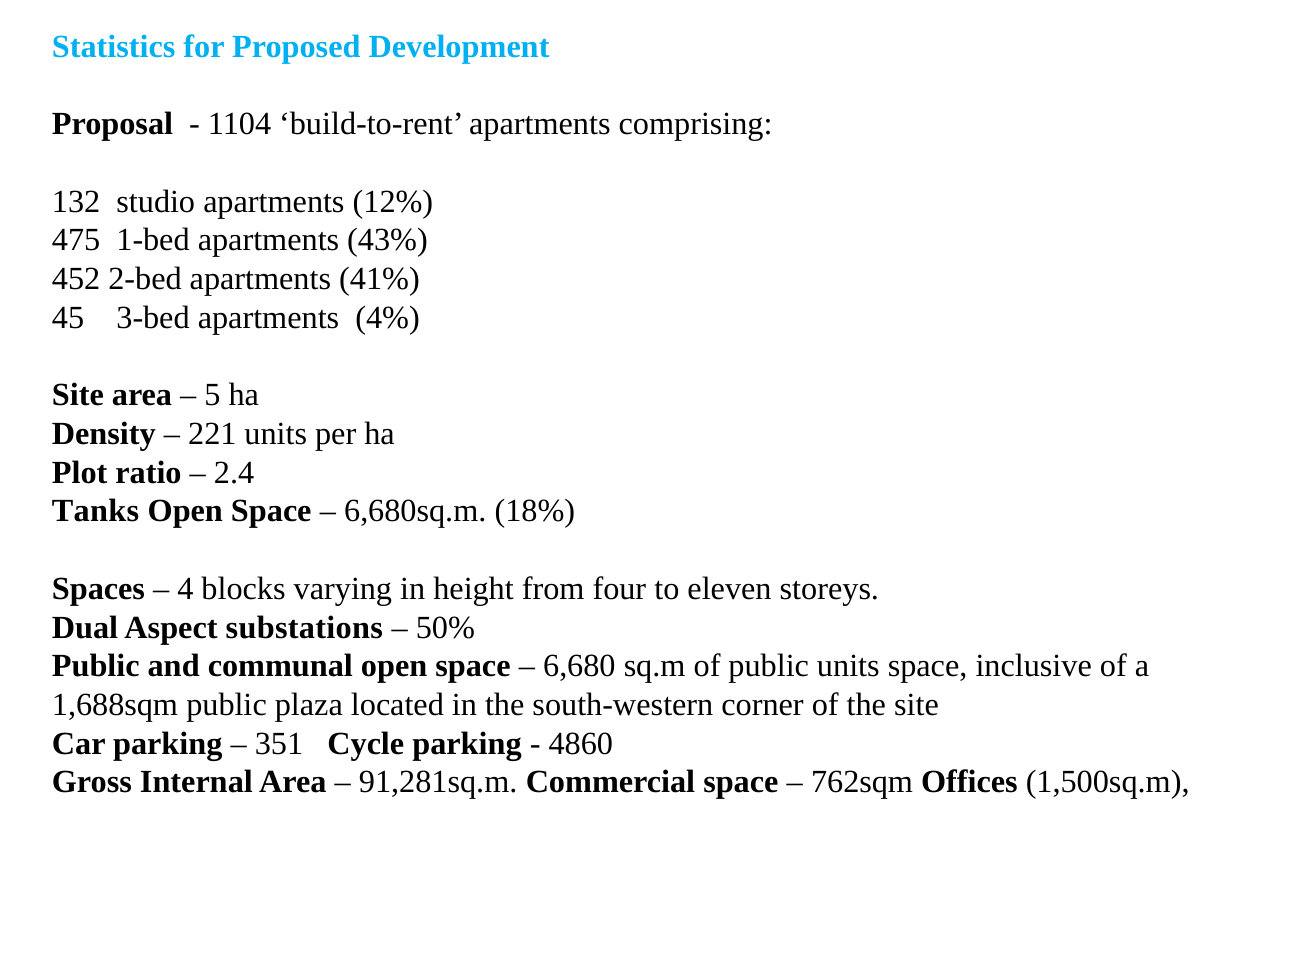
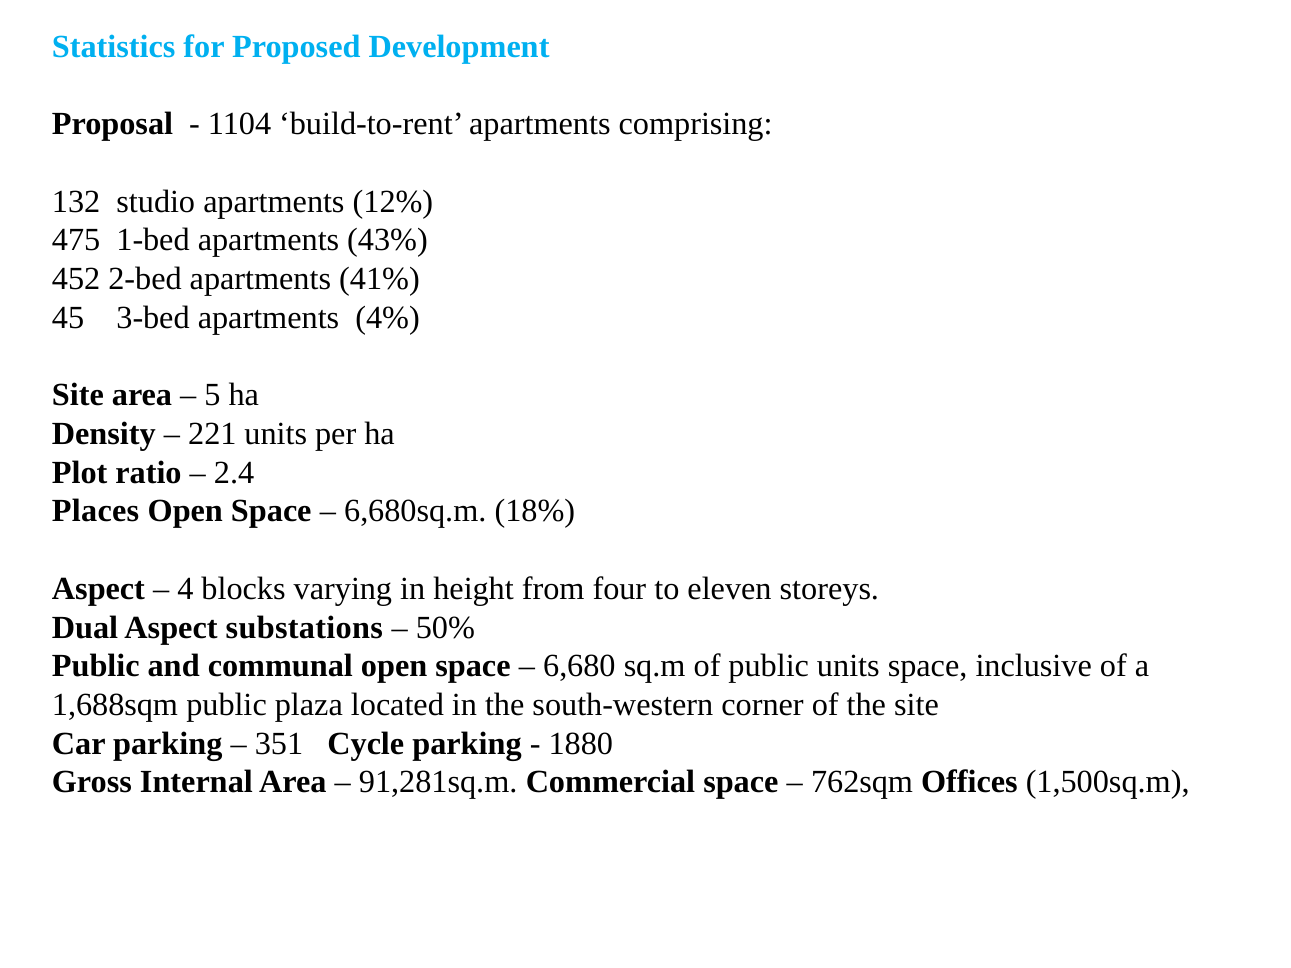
Tanks: Tanks -> Places
Spaces at (98, 589): Spaces -> Aspect
4860: 4860 -> 1880
